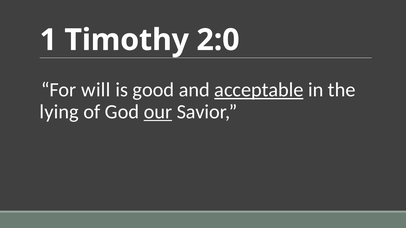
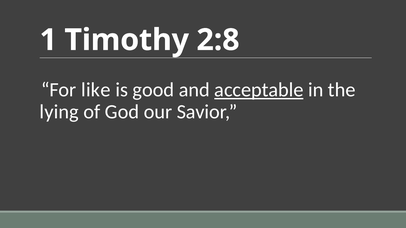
2:0: 2:0 -> 2:8
will: will -> like
our underline: present -> none
